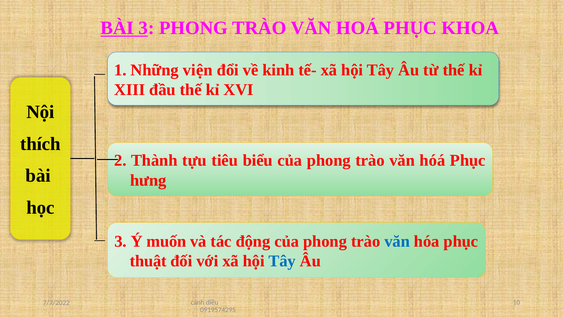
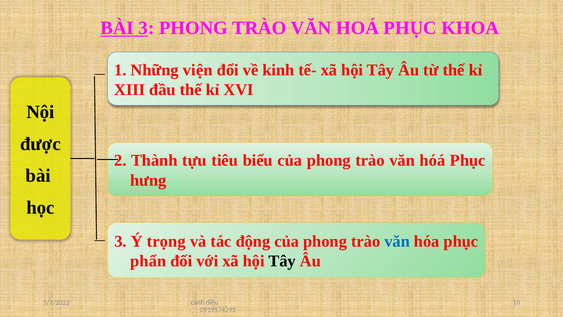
thích: thích -> được
muốn: muốn -> trọng
thuật: thuật -> phẩn
Tây at (282, 261) colour: blue -> black
